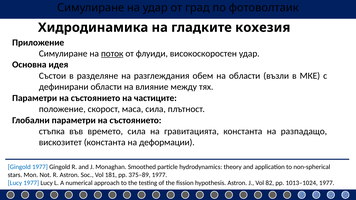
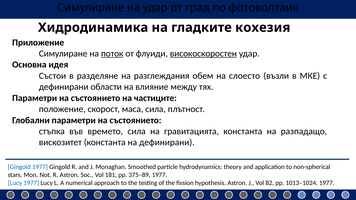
високоскоростен underline: none -> present
на области: области -> слоесто
на деформации: деформации -> дефинирани
